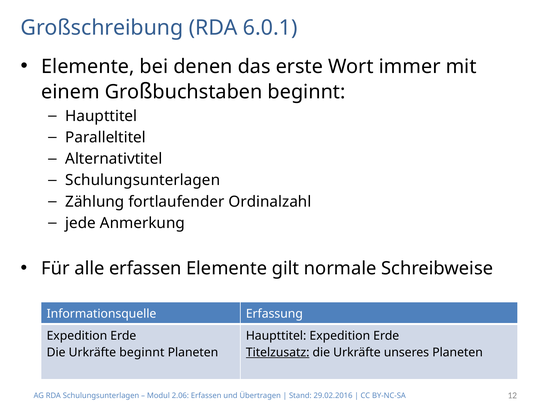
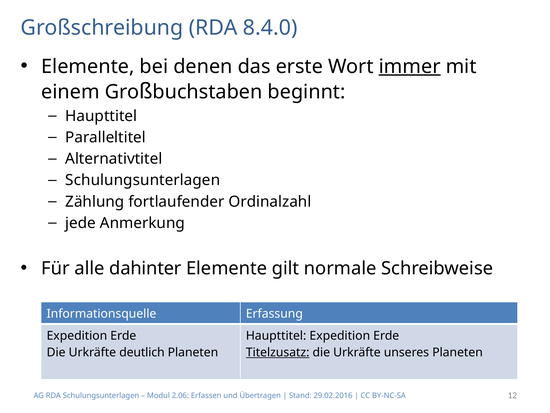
6.0.1: 6.0.1 -> 8.4.0
immer underline: none -> present
alle erfassen: erfassen -> dahinter
Urkräfte beginnt: beginnt -> deutlich
